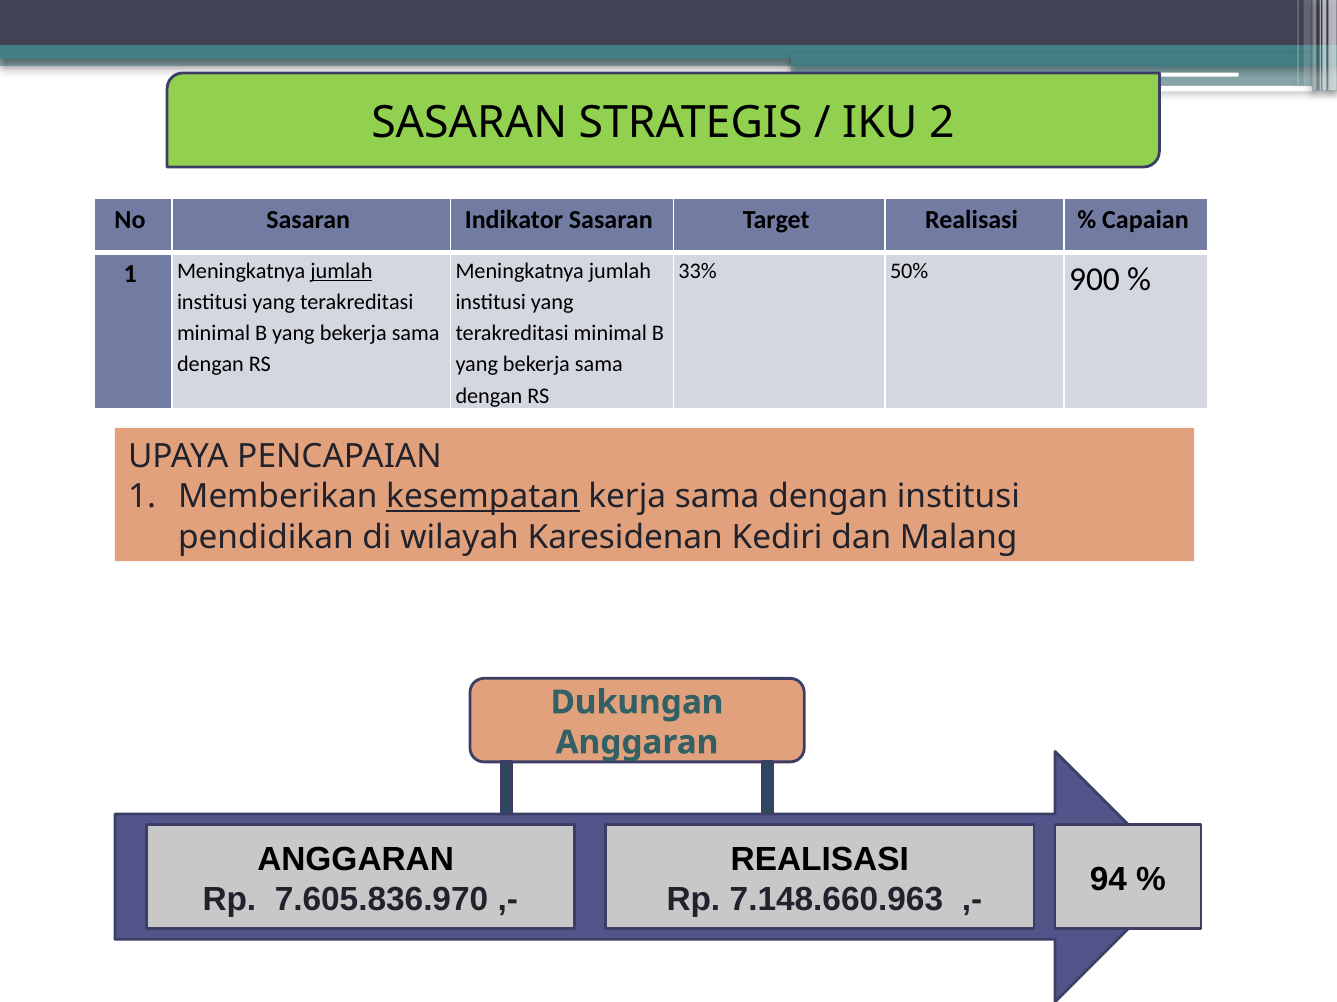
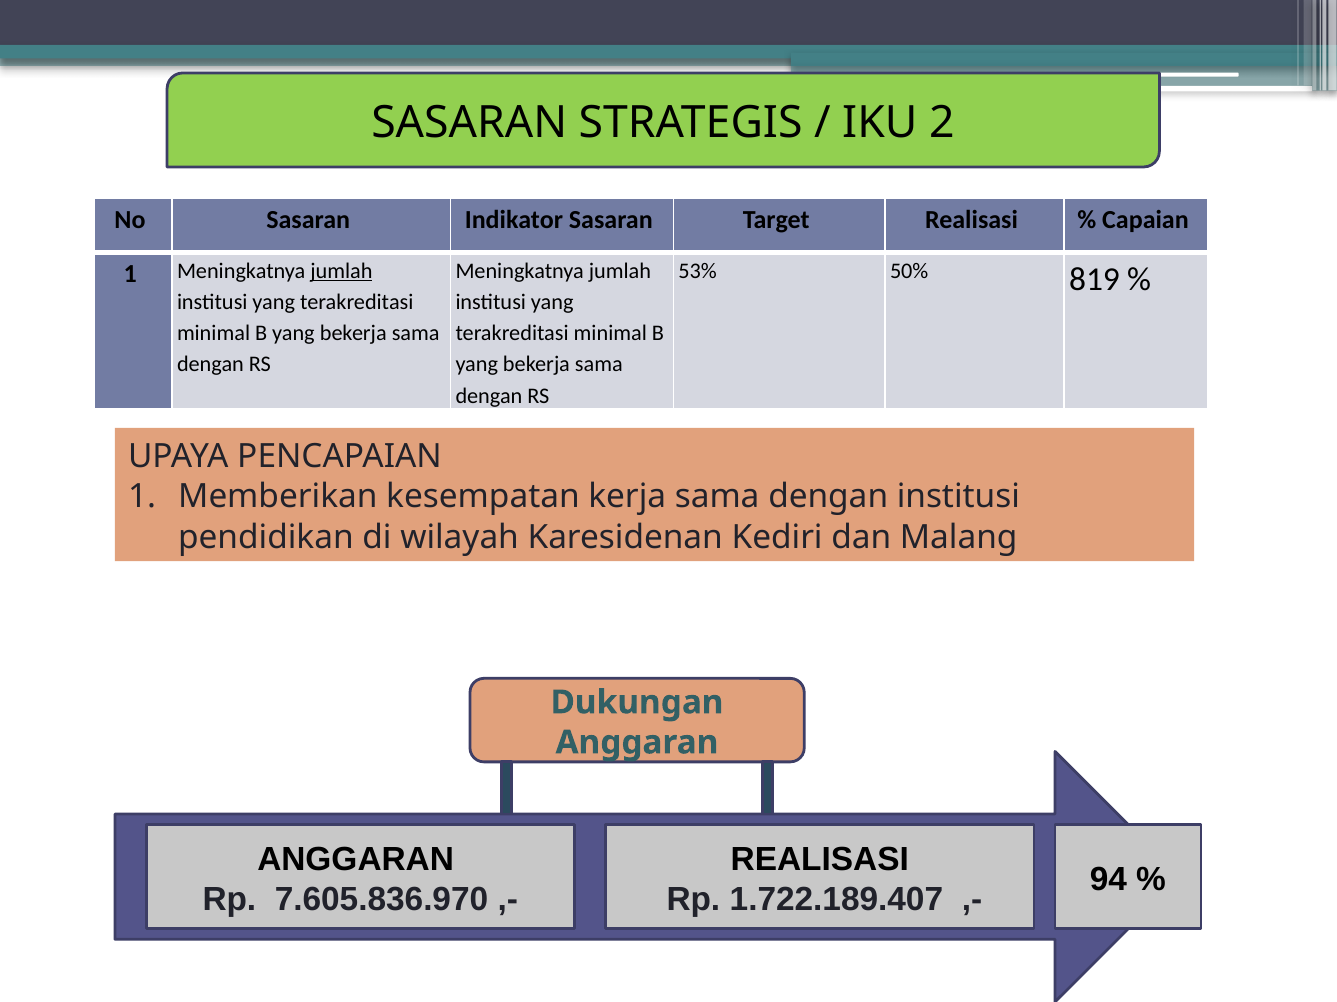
33%: 33% -> 53%
900: 900 -> 819
kesempatan underline: present -> none
7.148.660.963: 7.148.660.963 -> 1.722.189.407
